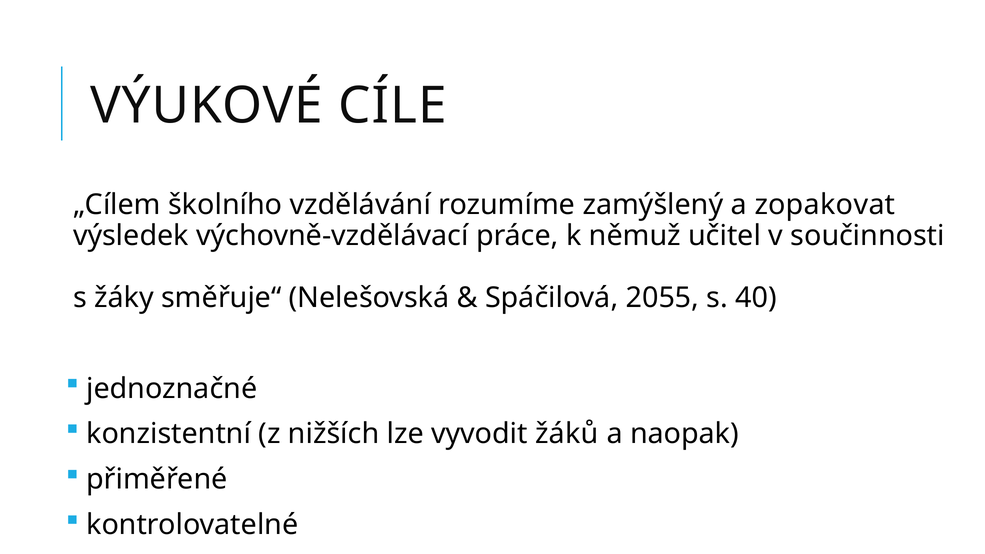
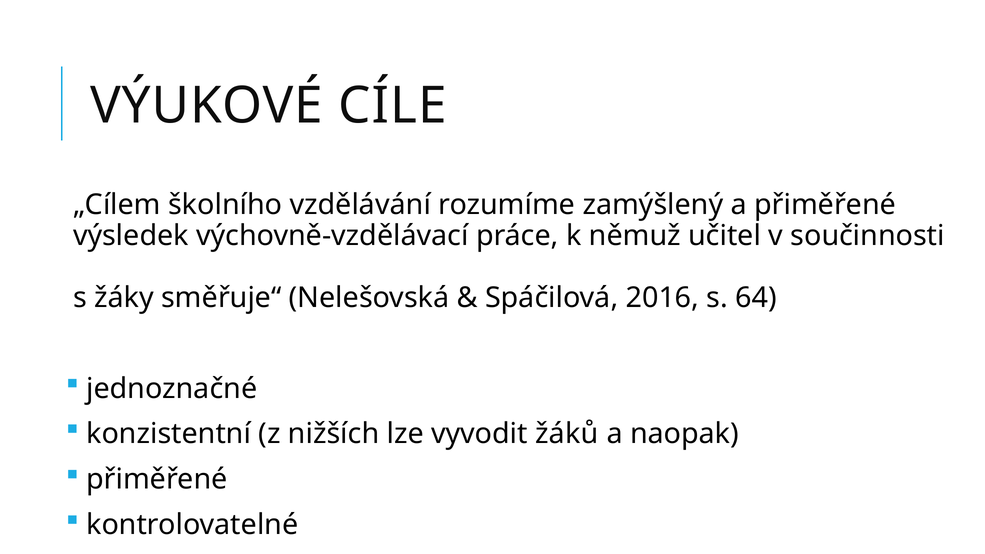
a zopakovat: zopakovat -> přiměřené
2055: 2055 -> 2016
40: 40 -> 64
